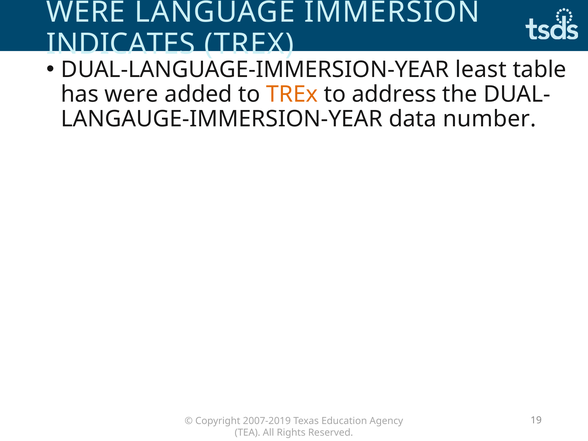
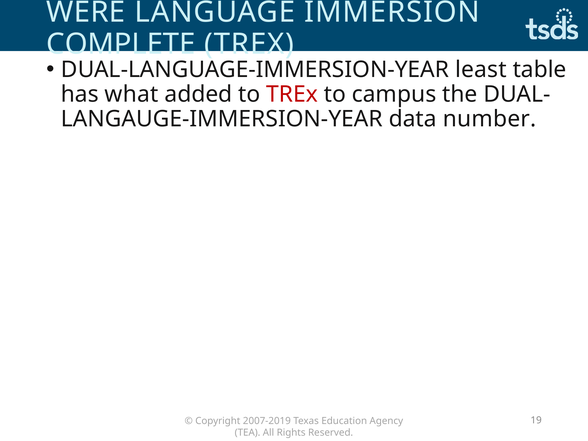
INDICATES: INDICATES -> COMPLETE
has were: were -> what
TREx at (292, 94) colour: orange -> red
address: address -> campus
